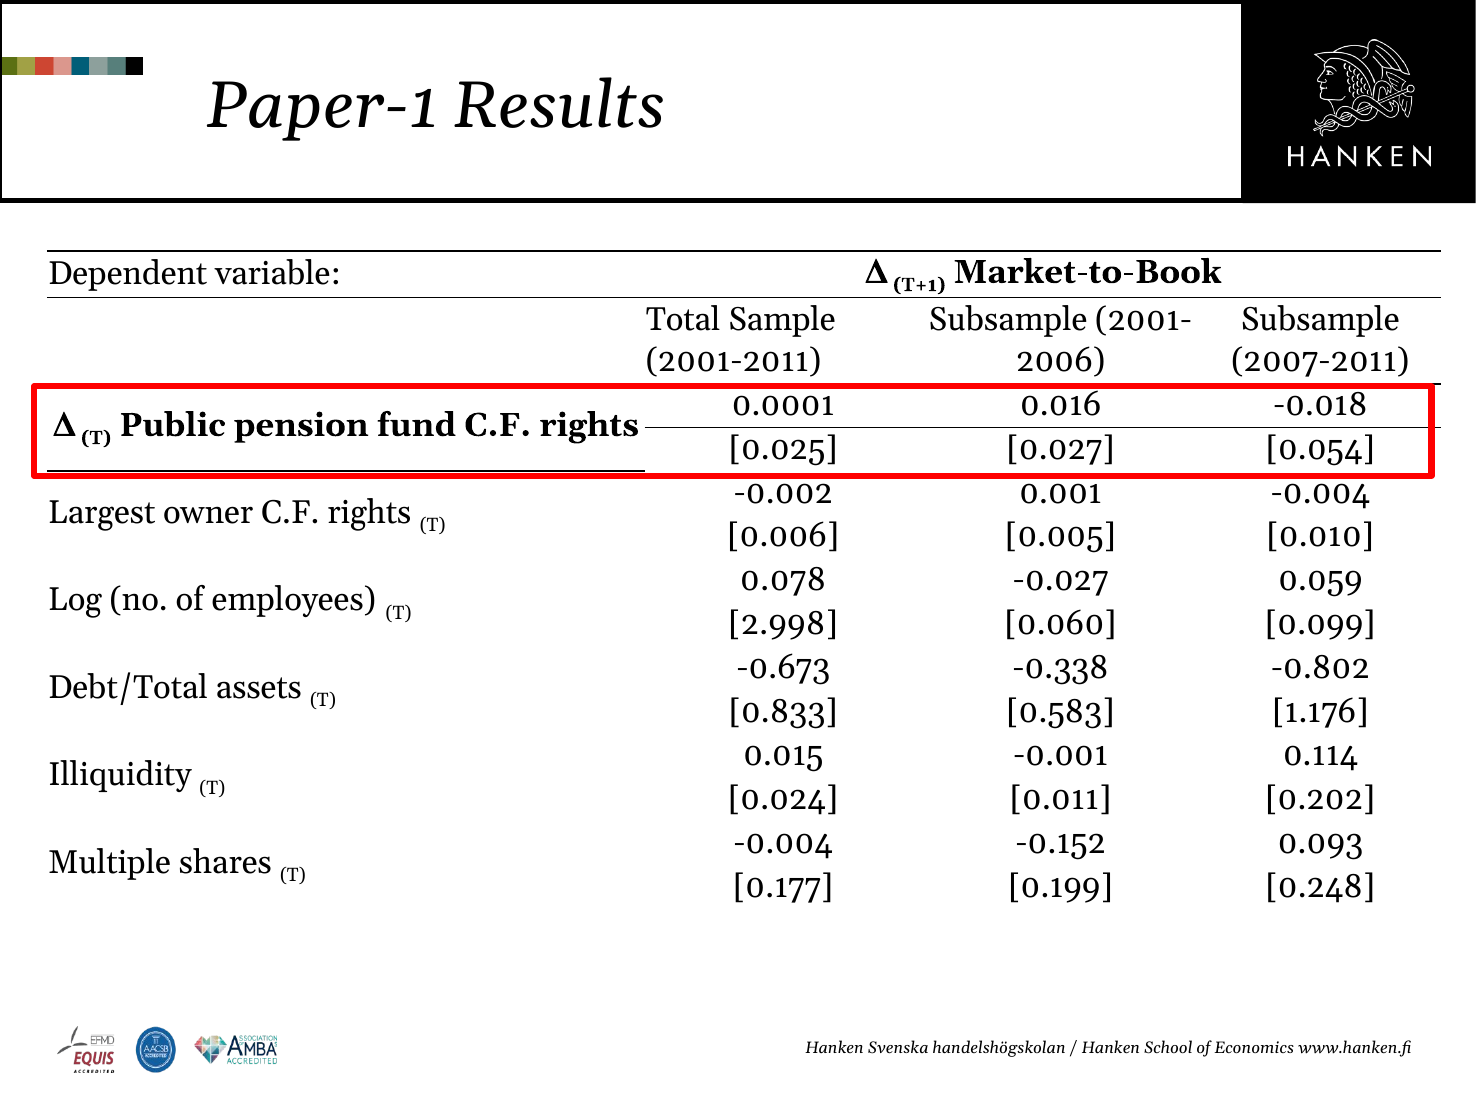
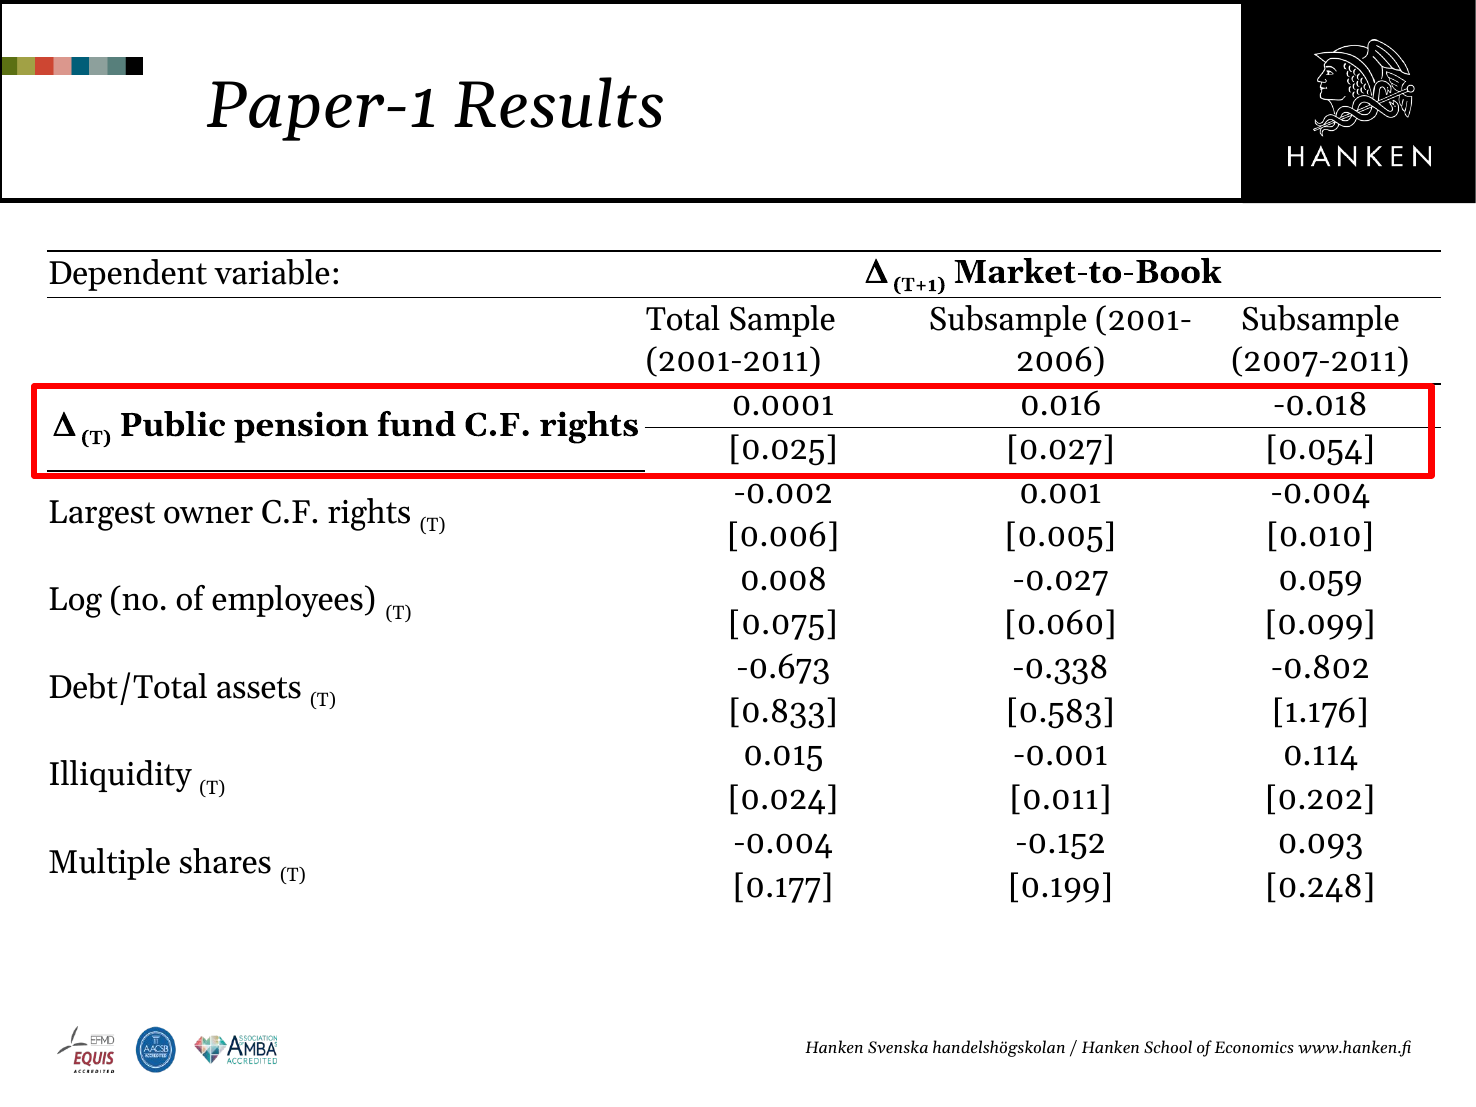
0.078: 0.078 -> 0.008
2.998: 2.998 -> 0.075
